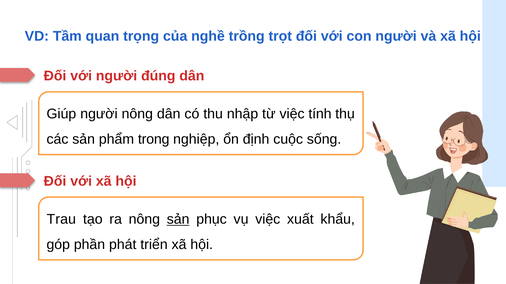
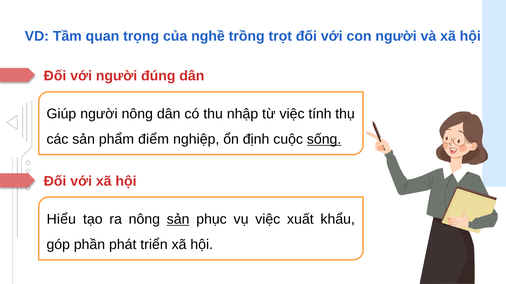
trong: trong -> điểm
sống underline: none -> present
Trau: Trau -> Hiểu
